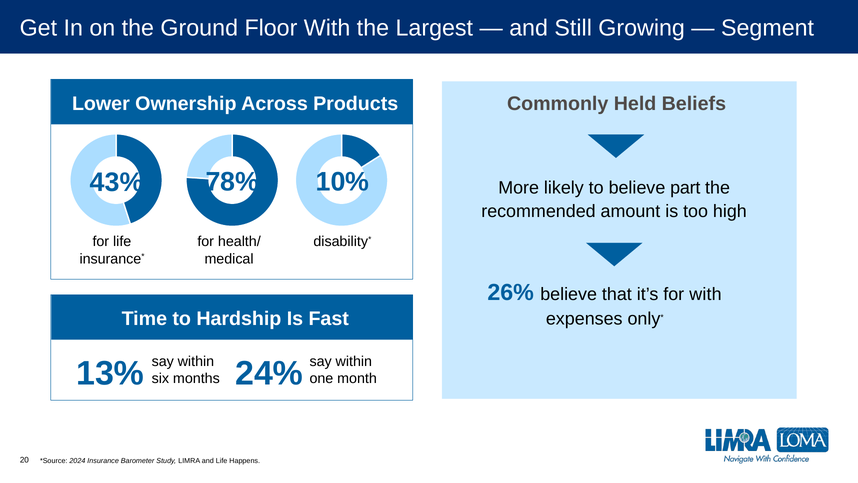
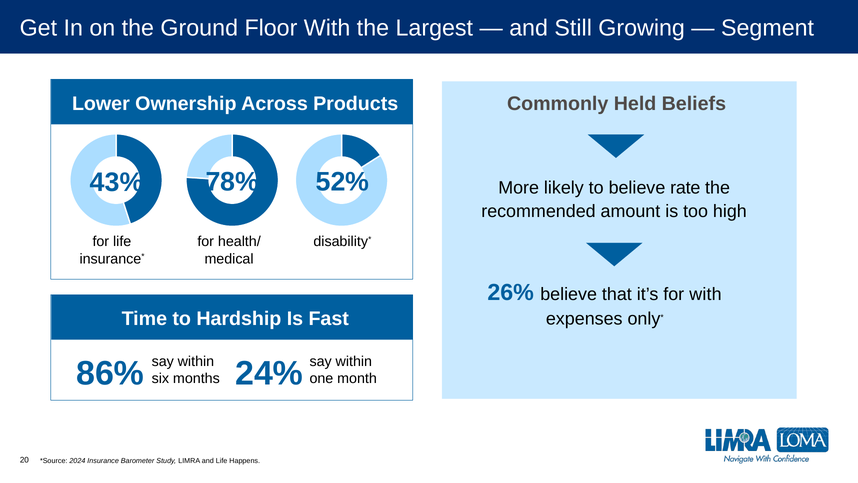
10%: 10% -> 52%
part: part -> rate
13%: 13% -> 86%
